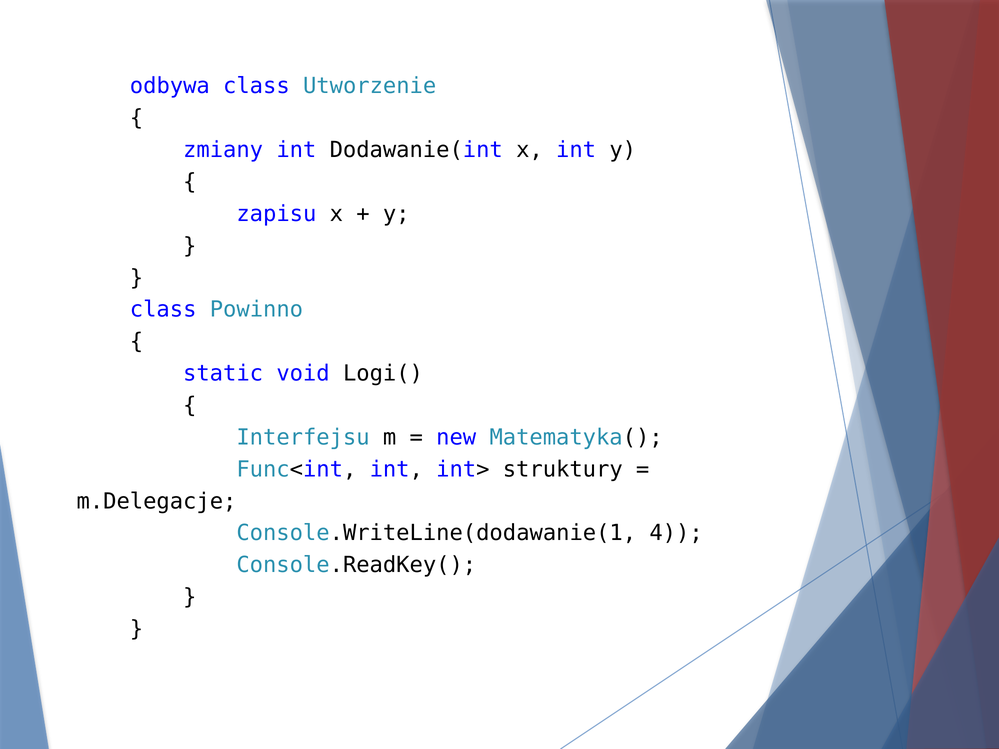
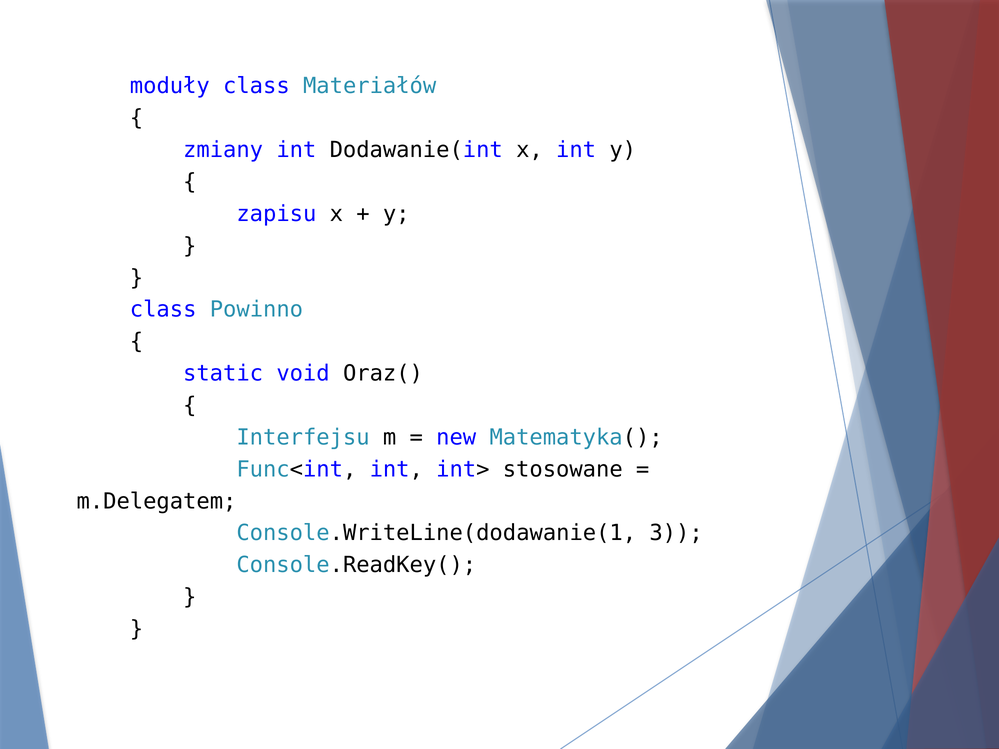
odbywa: odbywa -> moduły
Utworzenie: Utworzenie -> Materiałów
Logi(: Logi( -> Oraz(
struktury: struktury -> stosowane
m.Delegacje: m.Delegacje -> m.Delegatem
4: 4 -> 3
